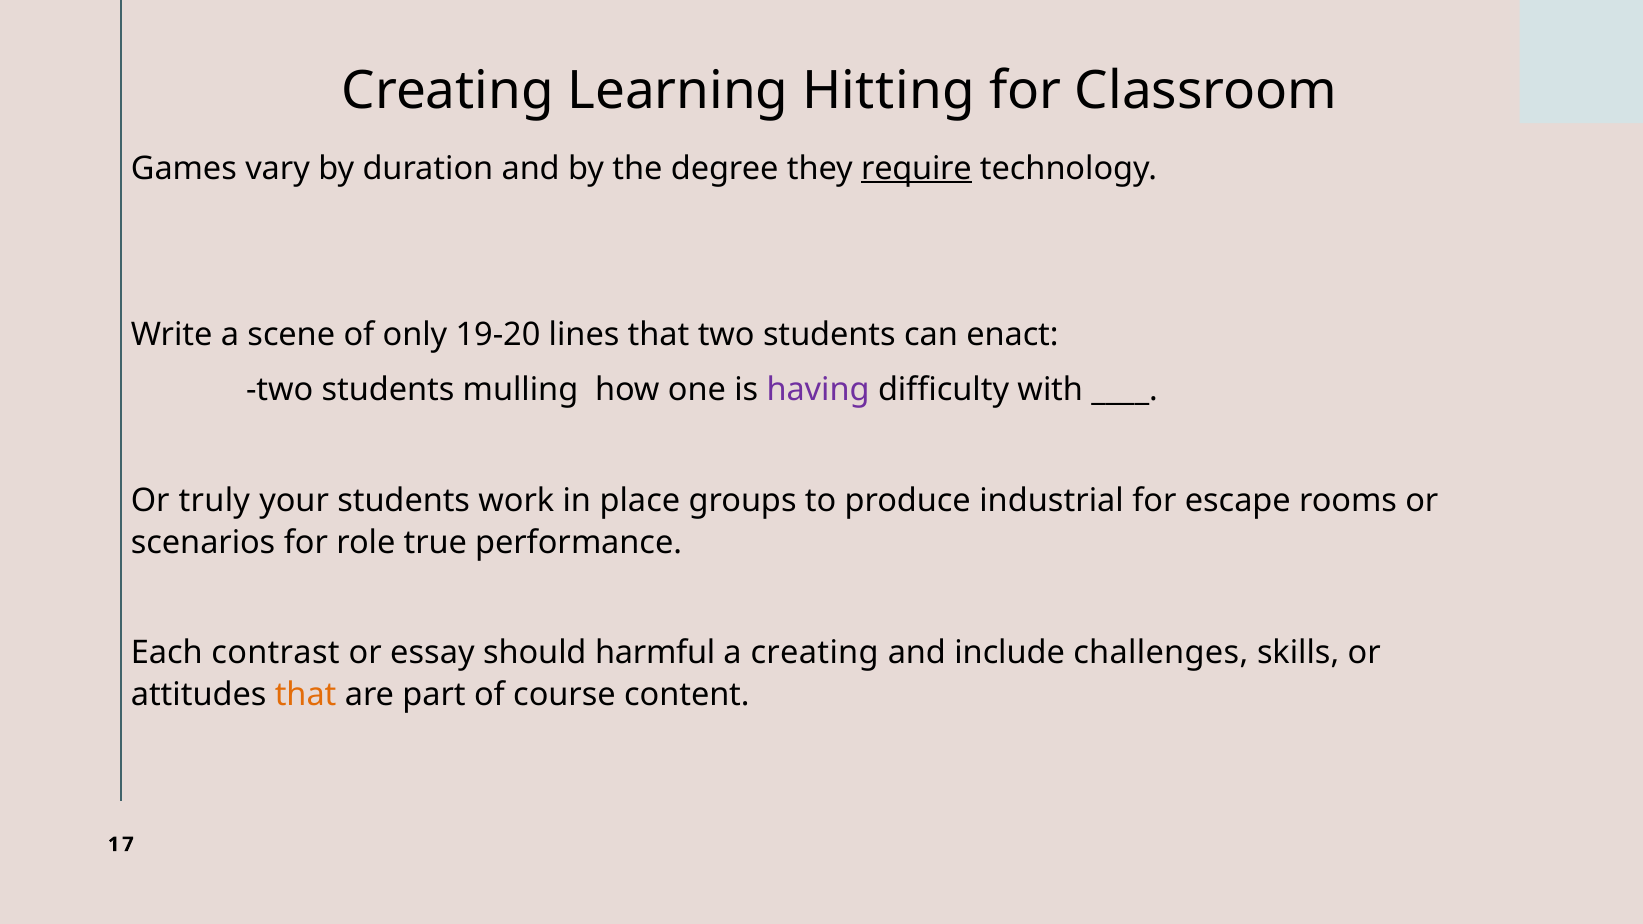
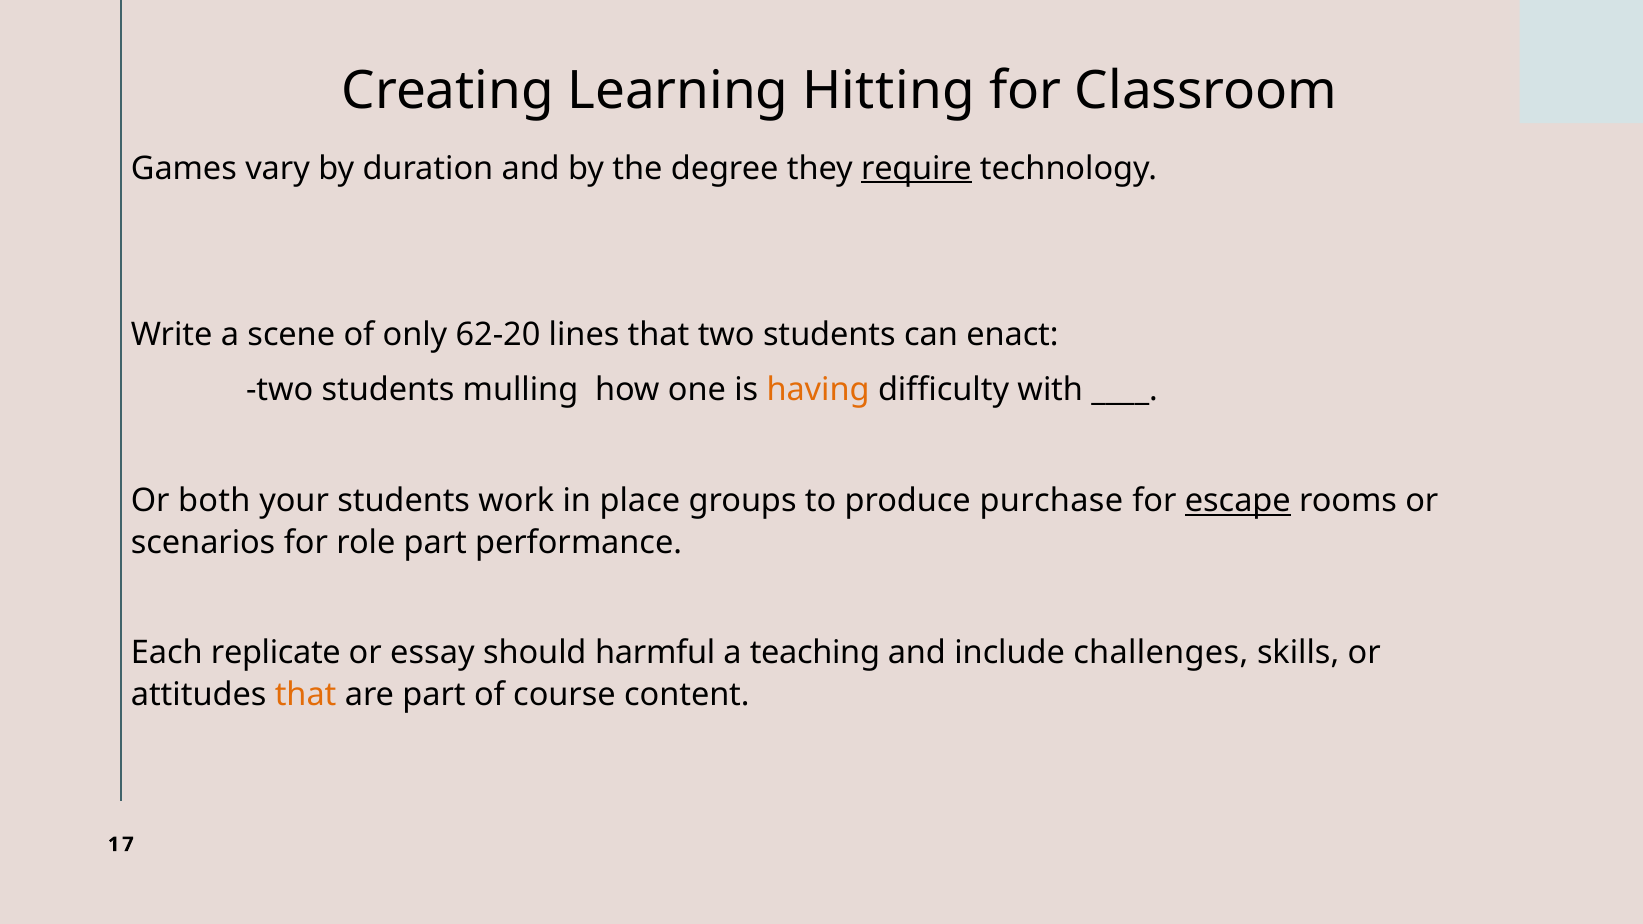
19-20: 19-20 -> 62-20
having colour: purple -> orange
truly: truly -> both
industrial: industrial -> purchase
escape underline: none -> present
role true: true -> part
contrast: contrast -> replicate
a creating: creating -> teaching
